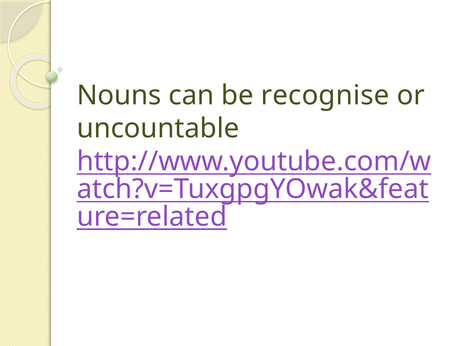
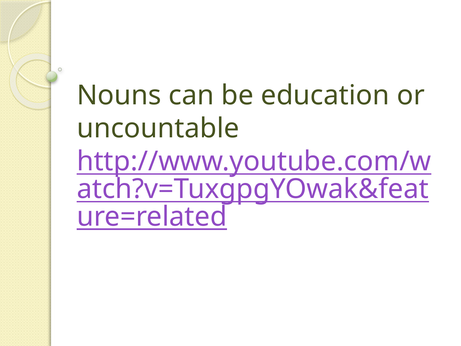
recognise: recognise -> education
